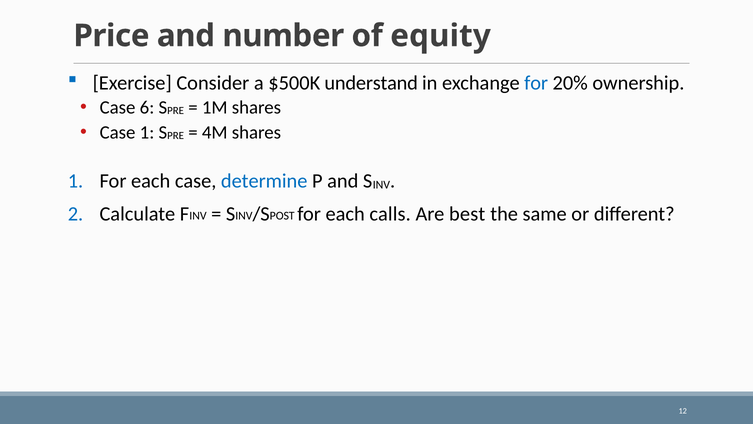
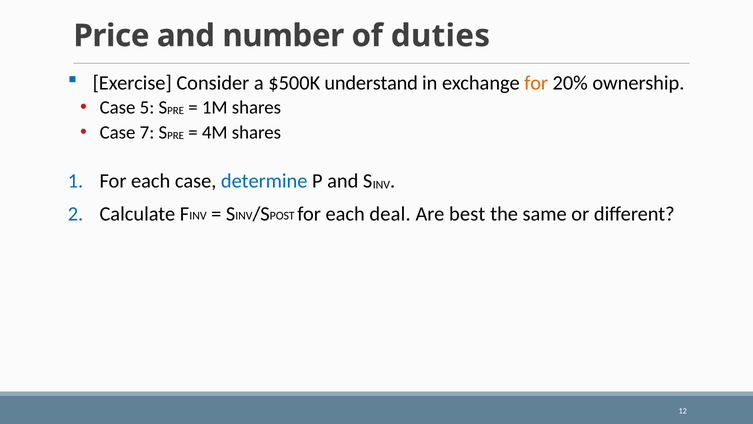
equity: equity -> duties
for at (536, 83) colour: blue -> orange
6: 6 -> 5
Case 1: 1 -> 7
calls: calls -> deal
